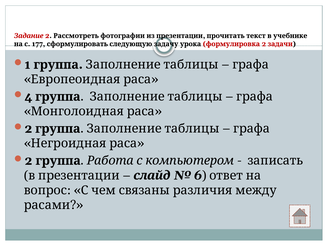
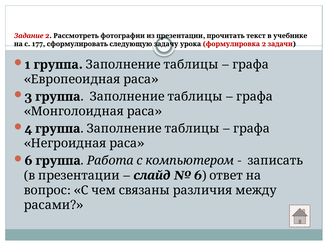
4: 4 -> 3
2 at (28, 129): 2 -> 4
2 at (28, 161): 2 -> 6
